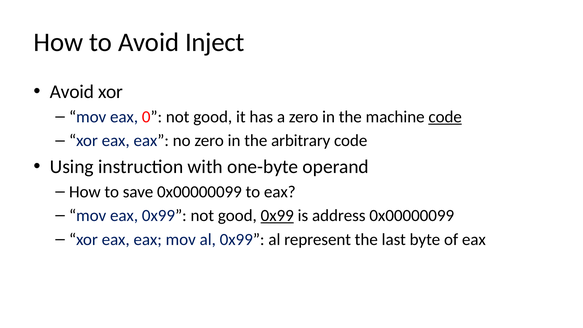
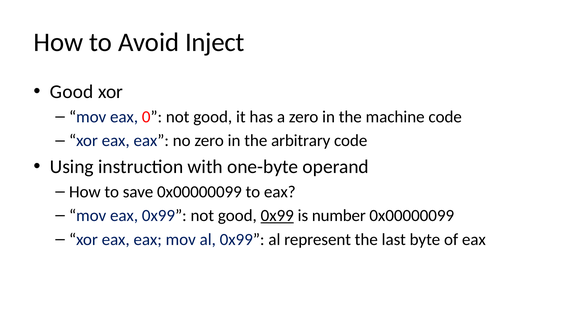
Avoid at (72, 92): Avoid -> Good
code at (445, 117) underline: present -> none
address: address -> number
